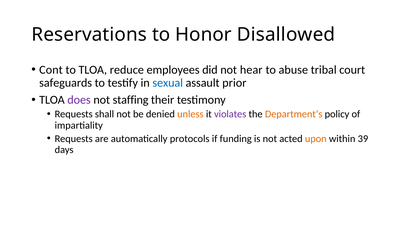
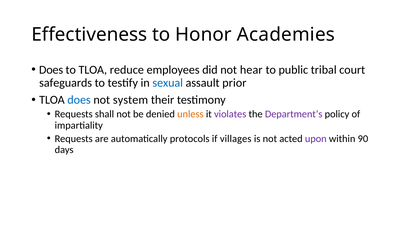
Reservations: Reservations -> Effectiveness
Disallowed: Disallowed -> Academies
Cont at (51, 70): Cont -> Does
abuse: abuse -> public
does at (79, 100) colour: purple -> blue
staffing: staffing -> system
Department’s colour: orange -> purple
funding: funding -> villages
upon colour: orange -> purple
39: 39 -> 90
